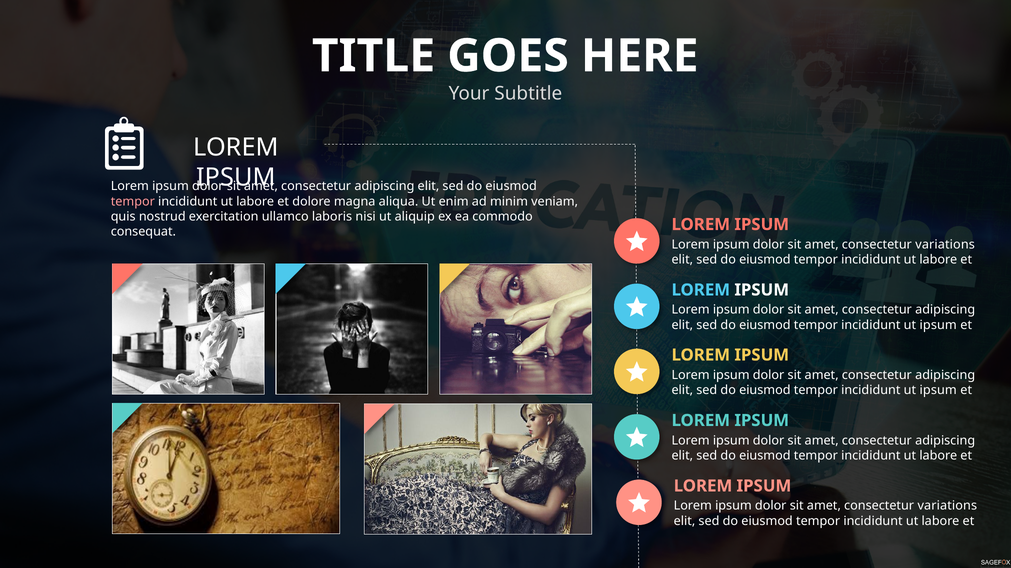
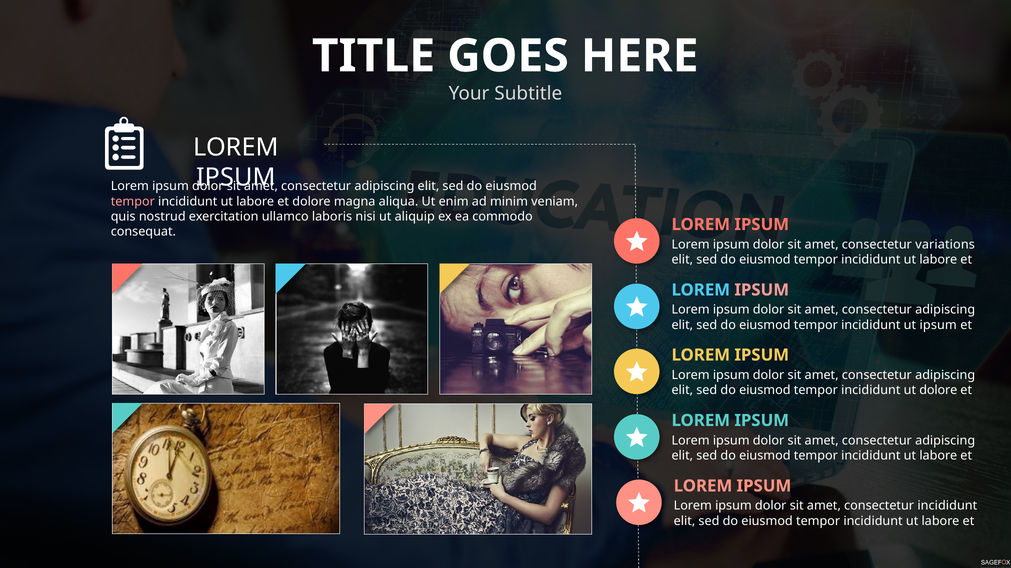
IPSUM at (762, 290) colour: white -> pink
ipsum at (938, 391): ipsum -> dolore
variations at (947, 506): variations -> incididunt
